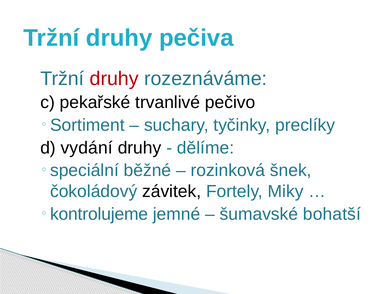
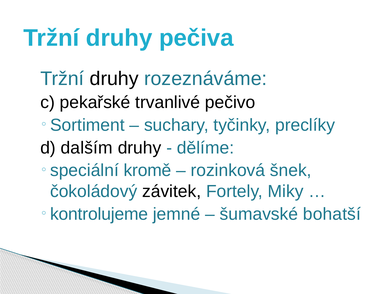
druhy at (114, 79) colour: red -> black
vydání: vydání -> dalším
běžné: běžné -> kromě
